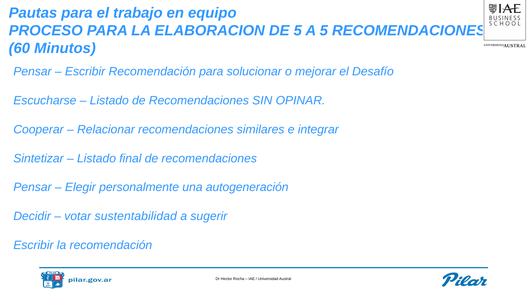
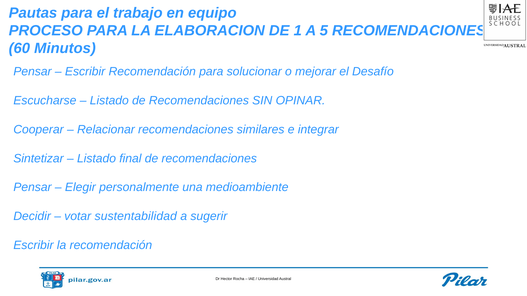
DE 5: 5 -> 1
autogeneración: autogeneración -> medioambiente
